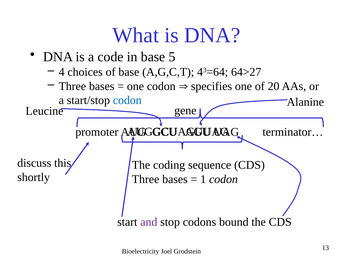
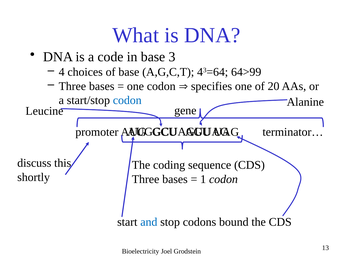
5: 5 -> 3
64>27: 64>27 -> 64>99
and colour: purple -> blue
